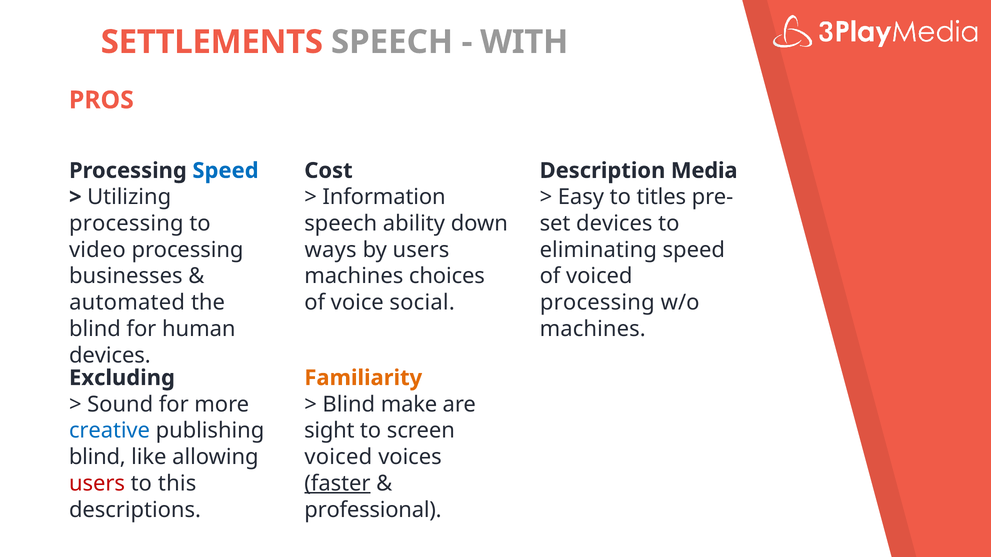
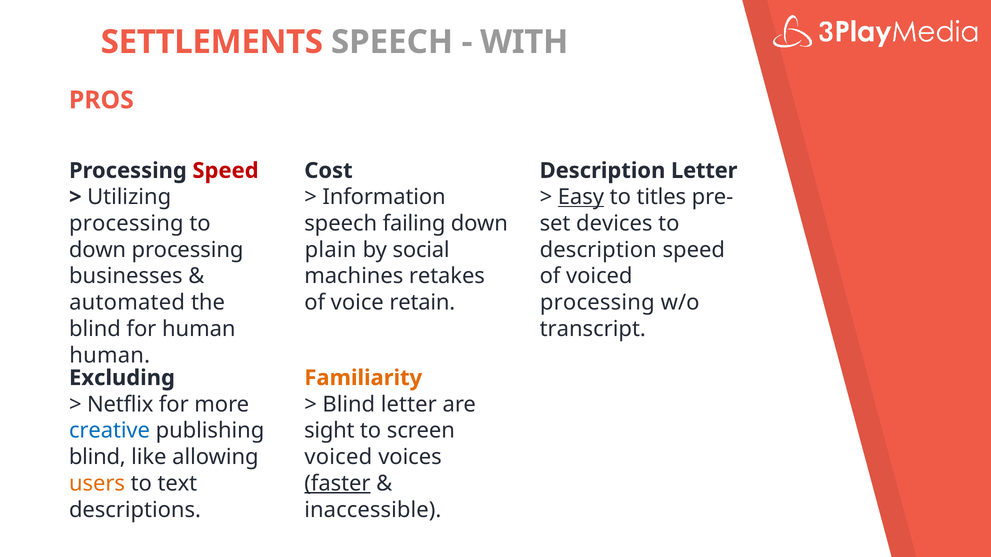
Speed at (226, 171) colour: blue -> red
Description Media: Media -> Letter
Easy underline: none -> present
ability: ability -> failing
video at (97, 250): video -> down
ways: ways -> plain
by users: users -> social
eliminating at (598, 250): eliminating -> description
choices: choices -> retakes
social: social -> retain
machines at (593, 329): machines -> transcript
devices at (110, 356): devices -> human
Sound: Sound -> Netflix
Blind make: make -> letter
users at (97, 484) colour: red -> orange
this: this -> text
professional: professional -> inaccessible
